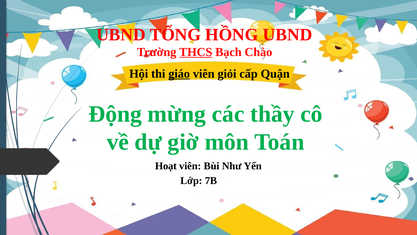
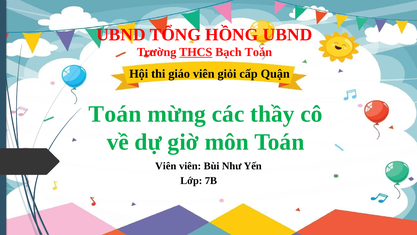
Bạch Chào: Chào -> Toán
giáo underline: present -> none
Động at (115, 114): Động -> Toán
Hoạt at (166, 166): Hoạt -> Viên
